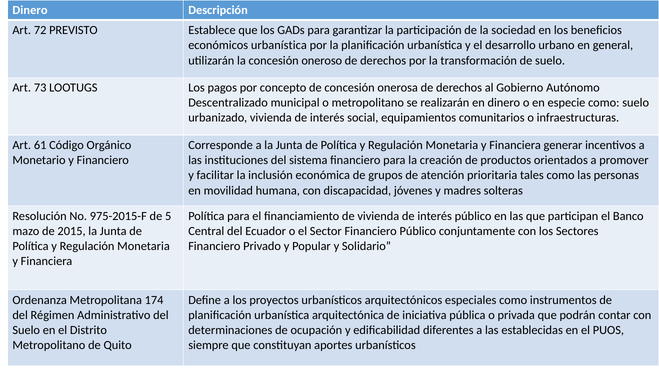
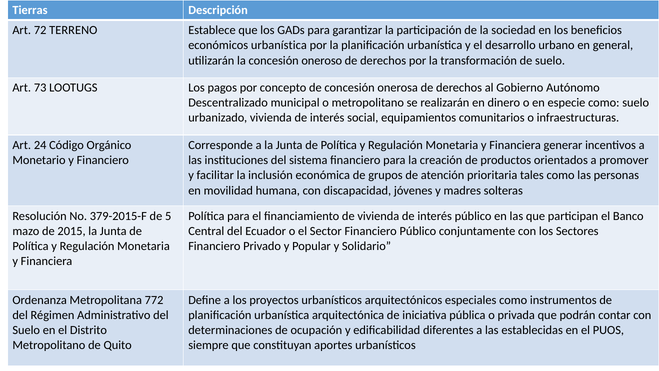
Dinero at (30, 10): Dinero -> Tierras
PREVISTO: PREVISTO -> TERRENO
61: 61 -> 24
975-2015-F: 975-2015-F -> 379-2015-F
174: 174 -> 772
